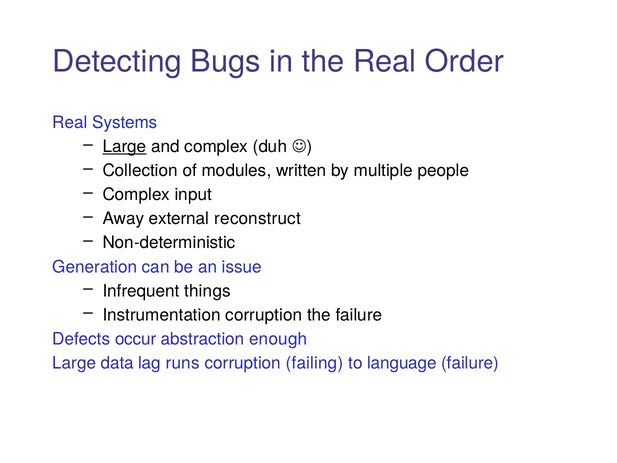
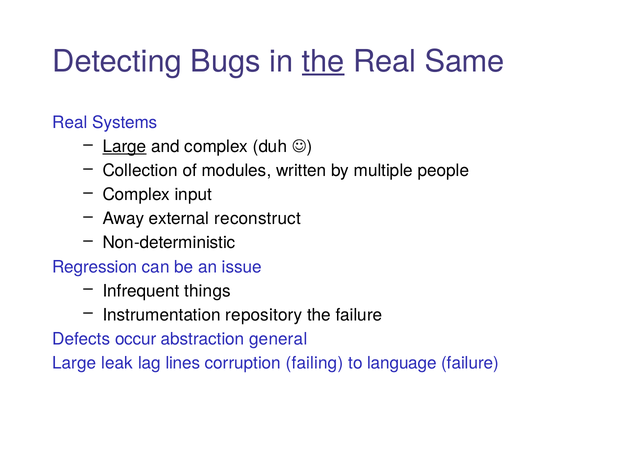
the at (323, 61) underline: none -> present
Order: Order -> Same
Generation: Generation -> Regression
Instrumentation corruption: corruption -> repository
enough: enough -> general
data: data -> leak
runs: runs -> lines
